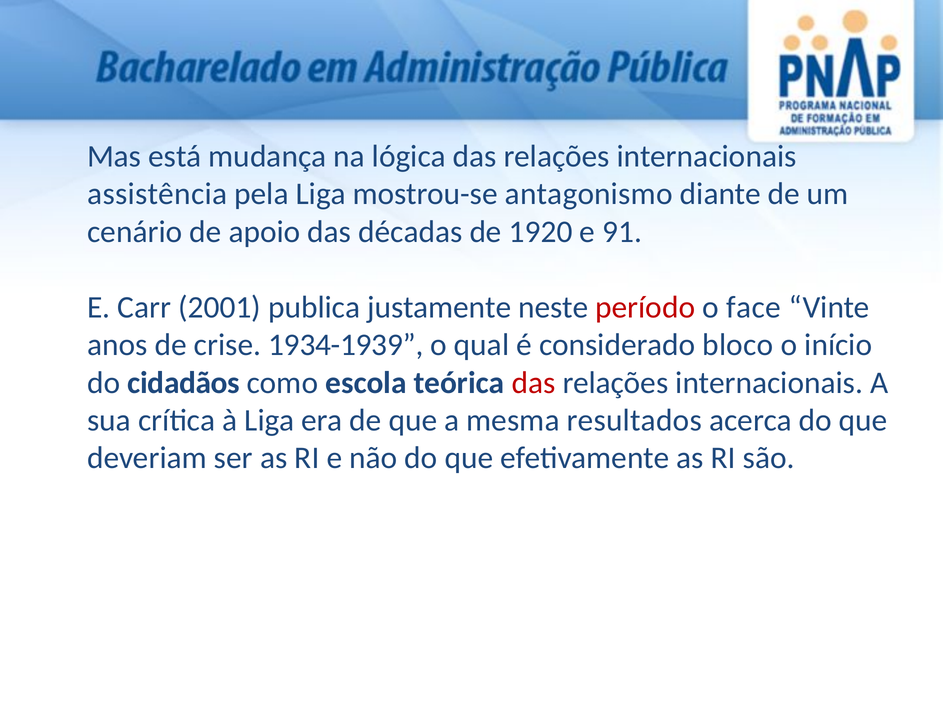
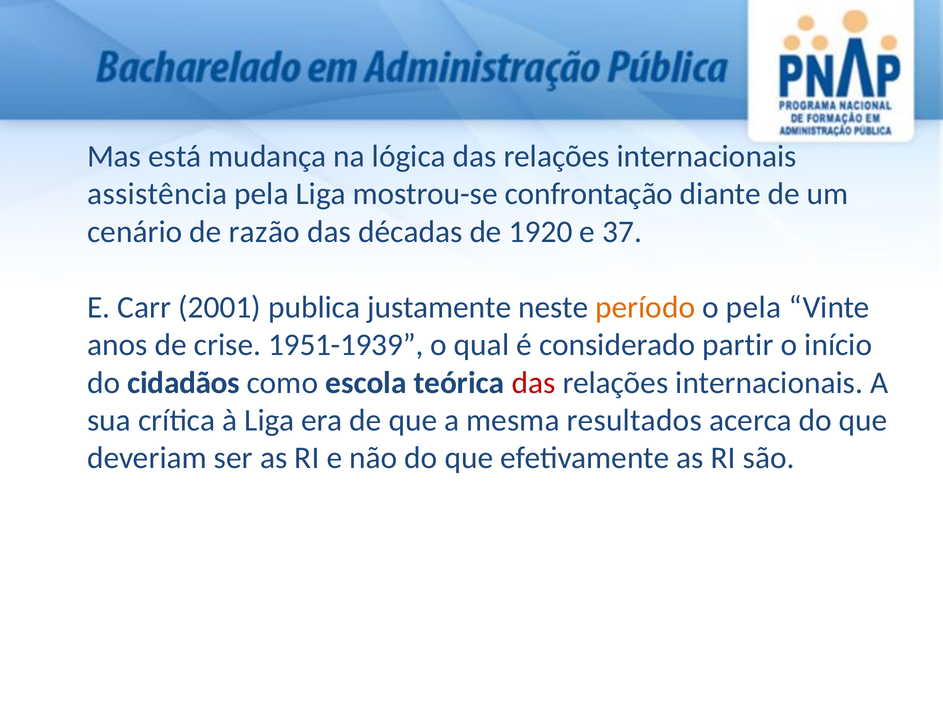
antagonismo: antagonismo -> confrontação
apoio: apoio -> razão
91: 91 -> 37
período colour: red -> orange
o face: face -> pela
1934-1939: 1934-1939 -> 1951-1939
bloco: bloco -> partir
